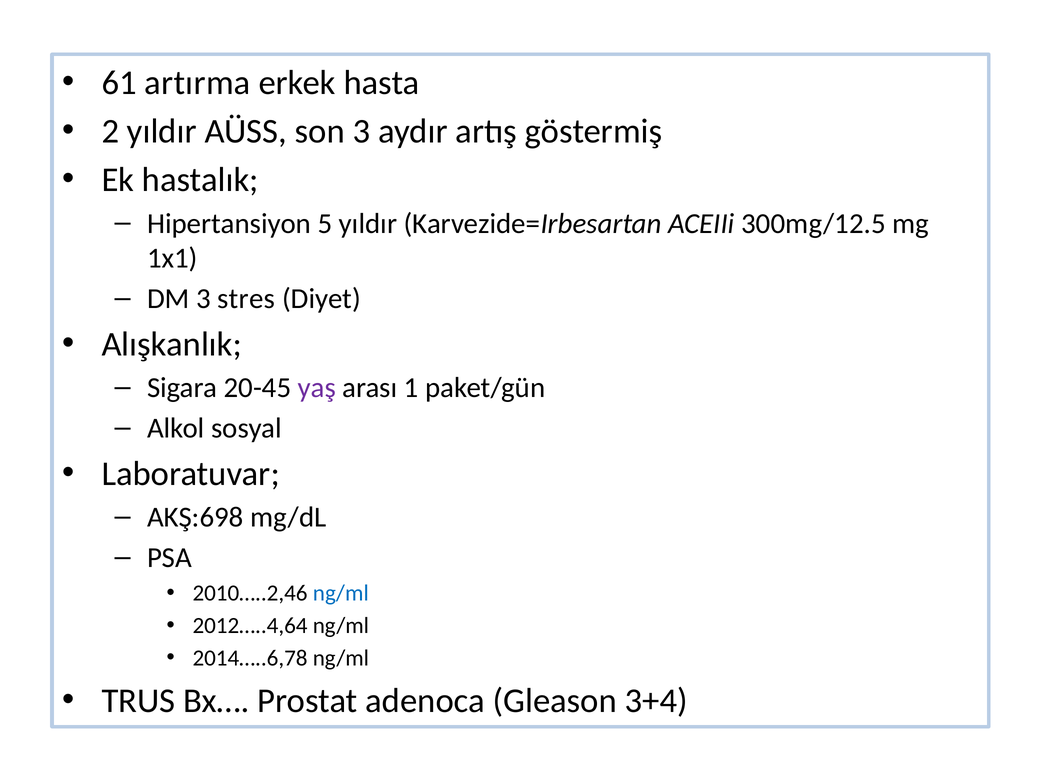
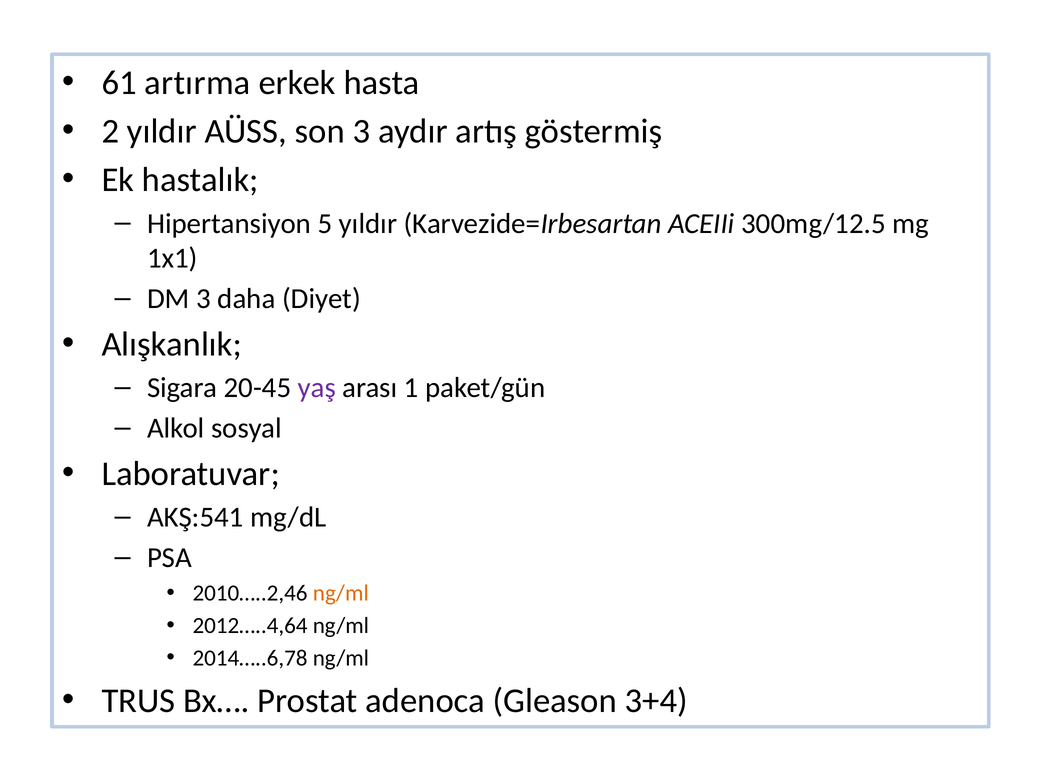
stres: stres -> daha
AKŞ:698: AKŞ:698 -> AKŞ:541
ng/ml at (341, 593) colour: blue -> orange
